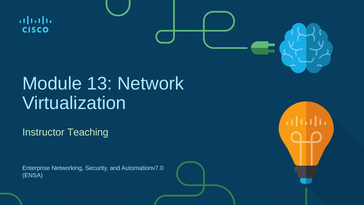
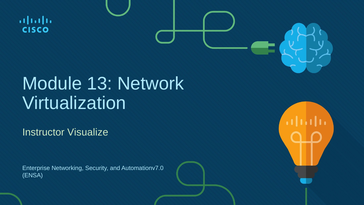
Teaching: Teaching -> Visualize
